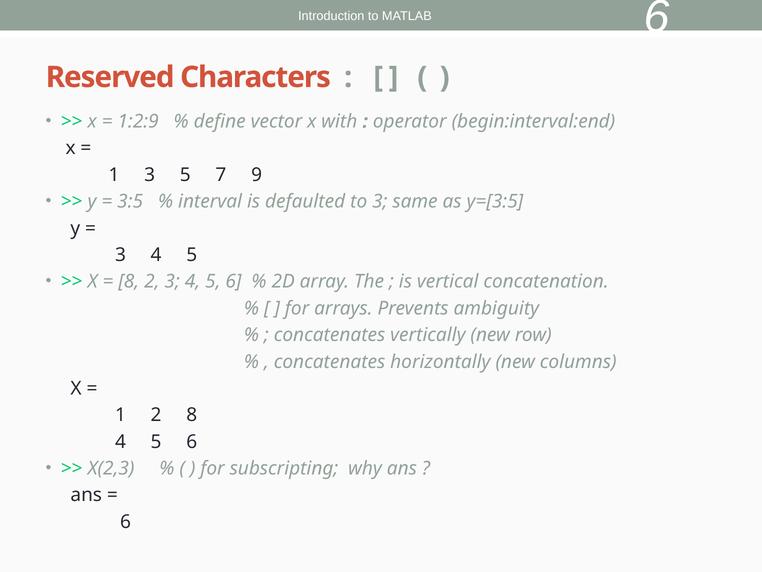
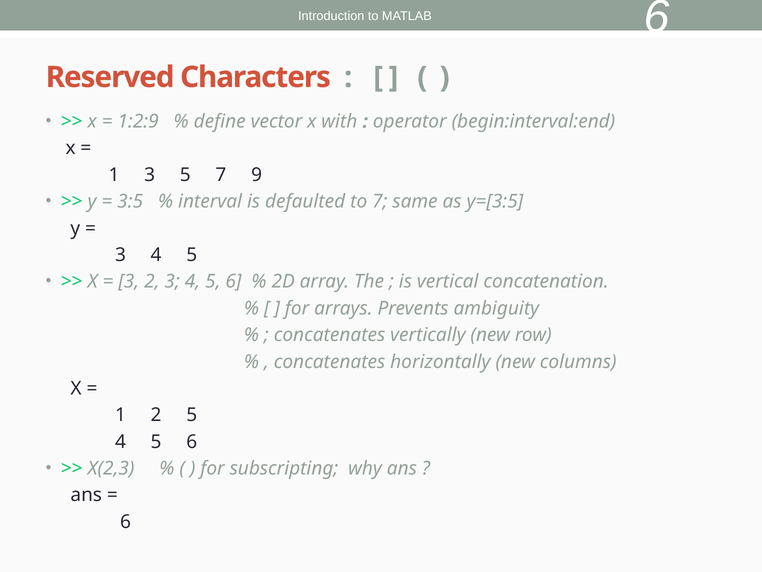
to 3: 3 -> 7
8 at (129, 281): 8 -> 3
2 8: 8 -> 5
